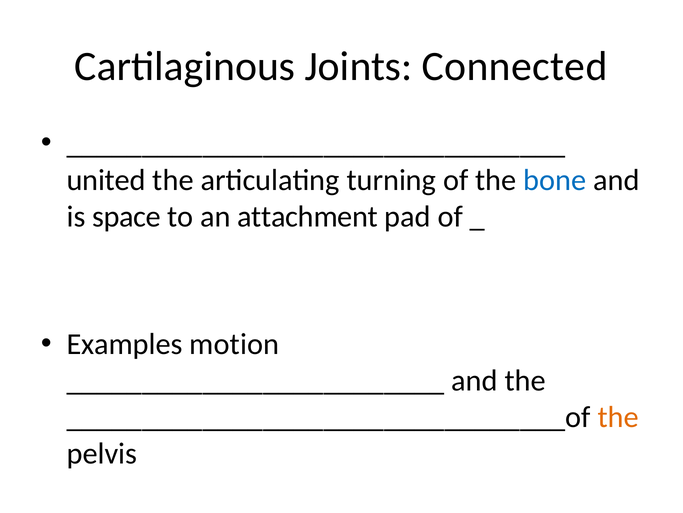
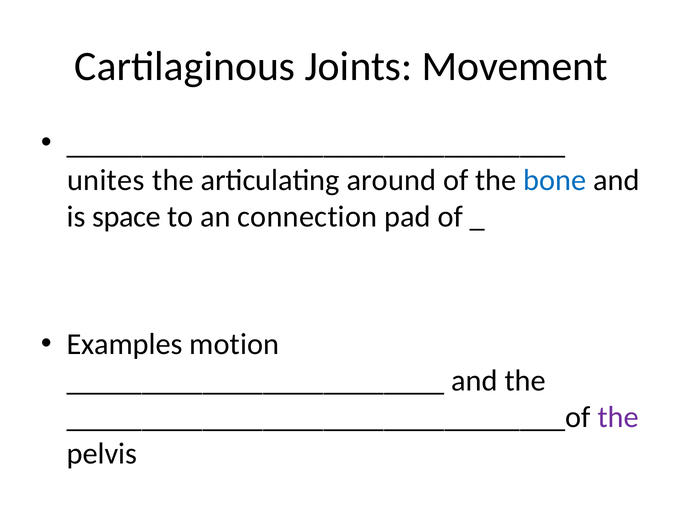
Connected: Connected -> Movement
united: united -> unites
turning: turning -> around
attachment: attachment -> connection
the at (618, 417) colour: orange -> purple
